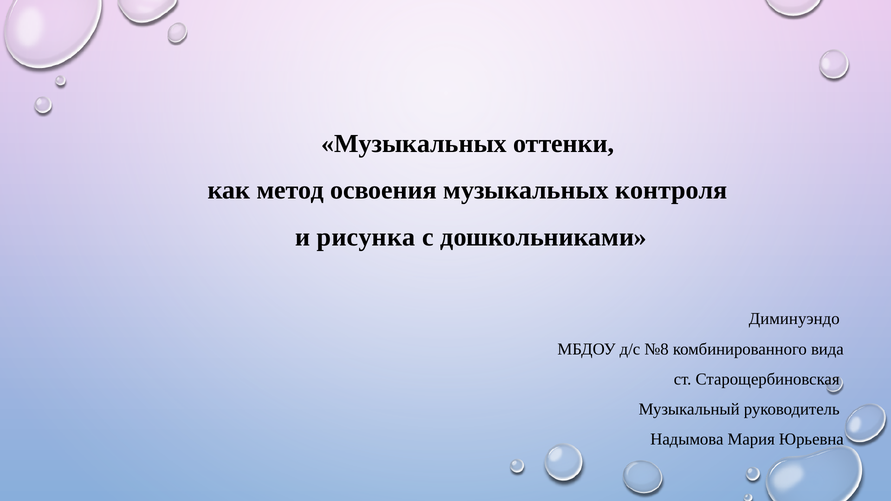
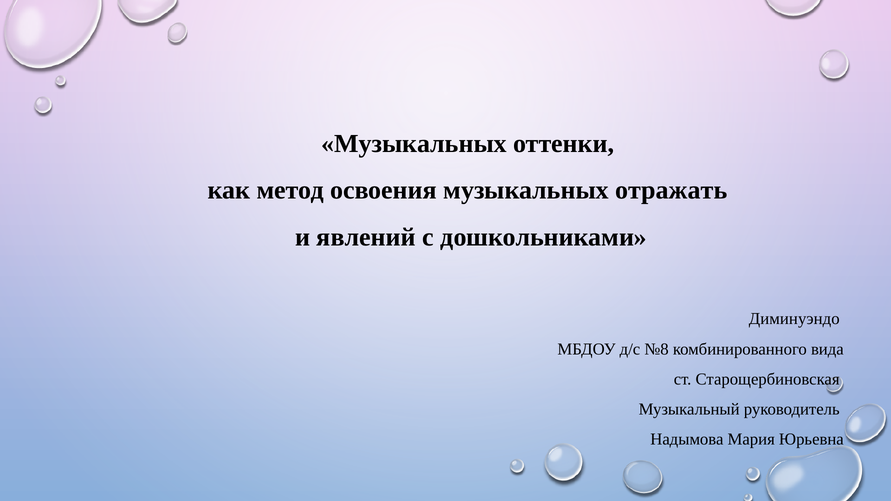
контроля: контроля -> отражать
рисунка: рисунка -> явлений
